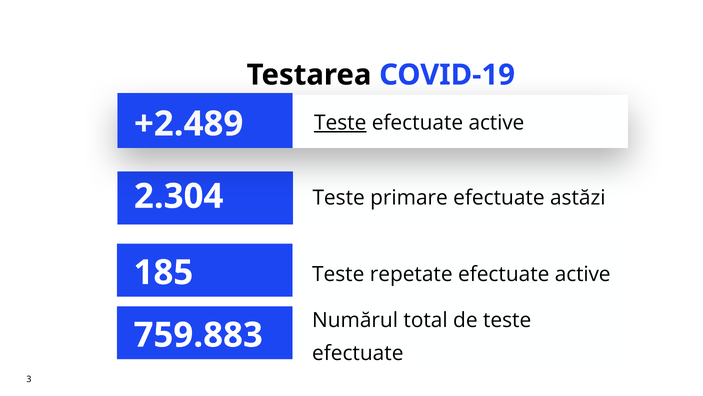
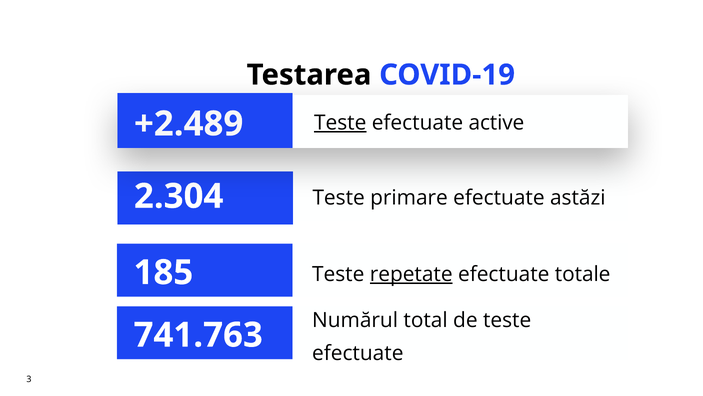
repetate underline: none -> present
active at (583, 274): active -> totale
759.883: 759.883 -> 741.763
